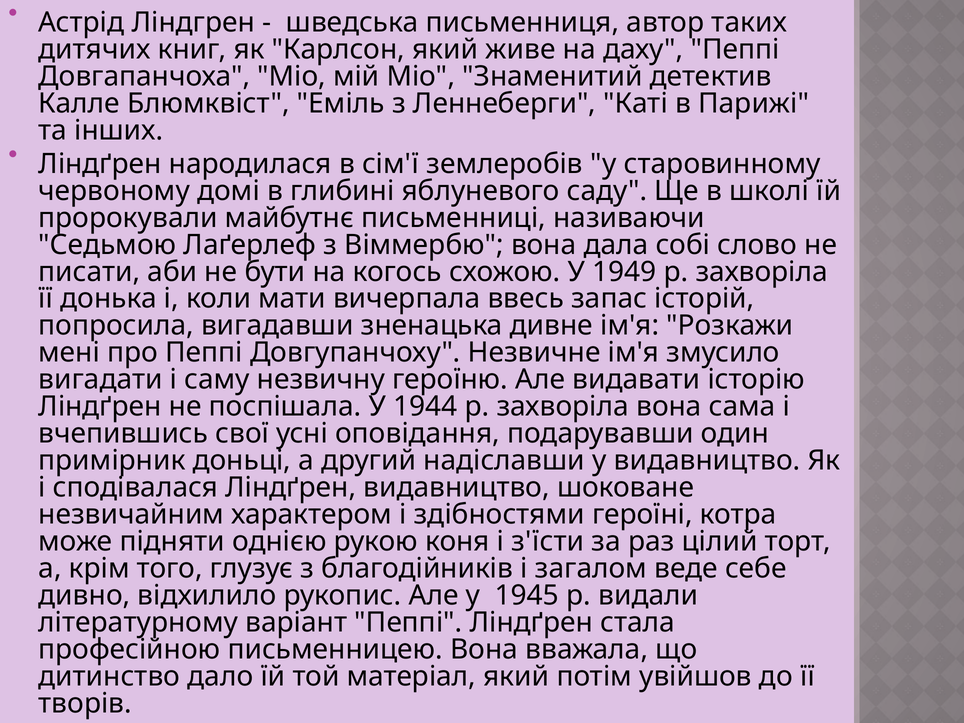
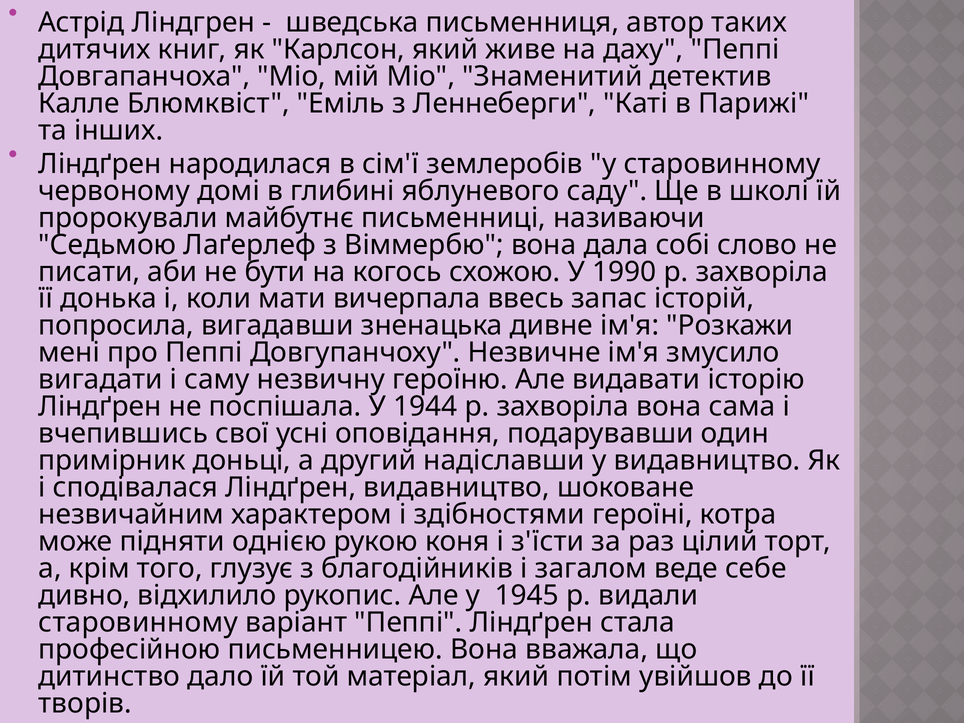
1949: 1949 -> 1990
літературному at (138, 623): літературному -> старовинному
